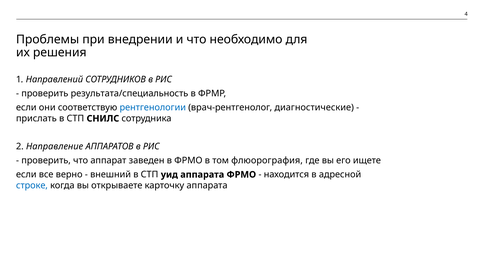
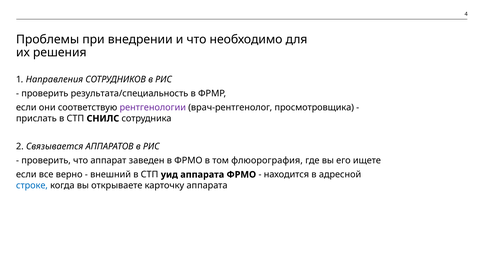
Направлений: Направлений -> Направления
рентгенологии colour: blue -> purple
диагностические: диагностические -> просмотровщика
Направление: Направление -> Связывается
